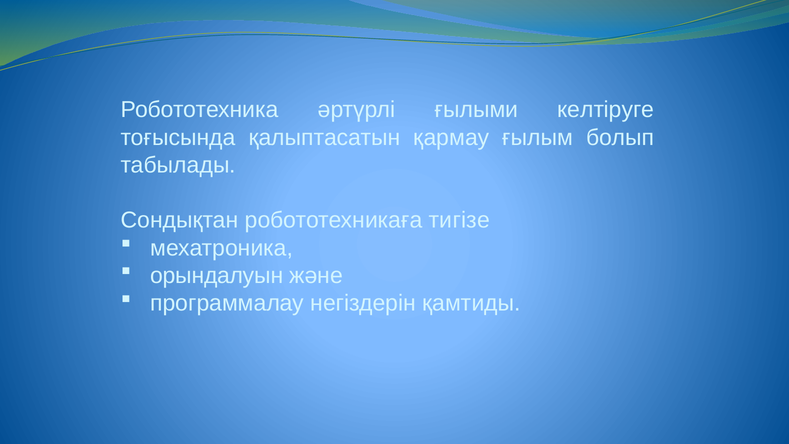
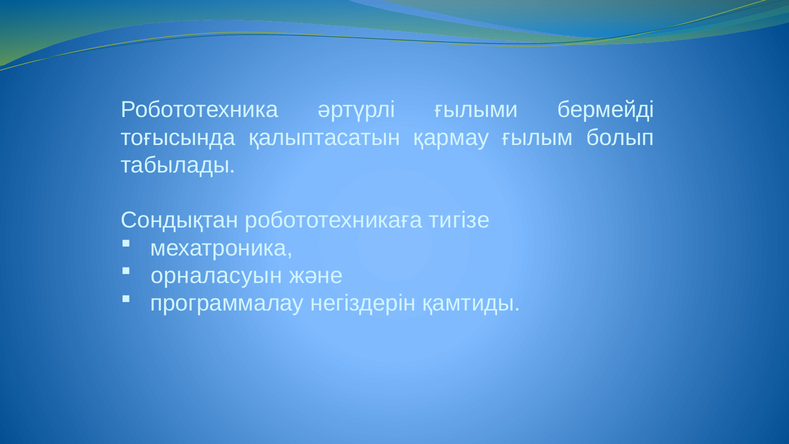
келтіруге: келтіруге -> бермейді
орындалуын: орындалуын -> орналасуын
